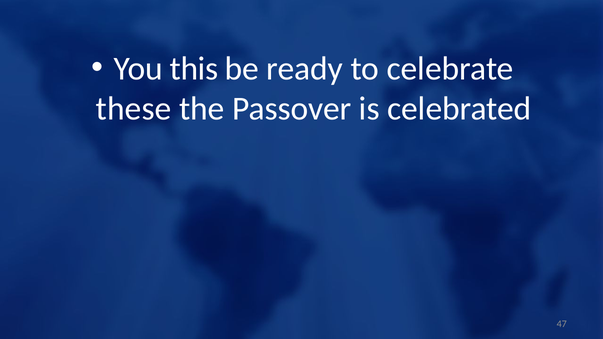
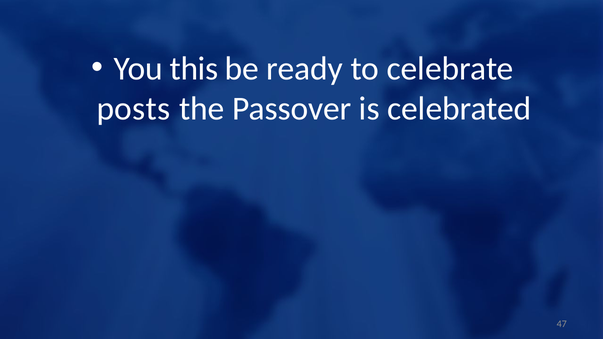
these: these -> posts
